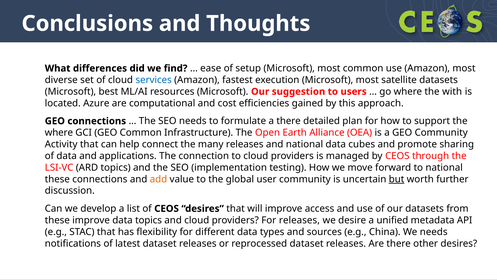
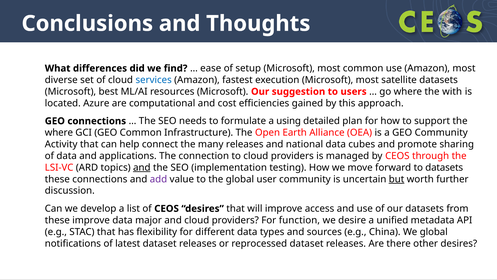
a there: there -> using
and at (142, 167) underline: none -> present
to national: national -> datasets
add colour: orange -> purple
data topics: topics -> major
For releases: releases -> function
We needs: needs -> global
